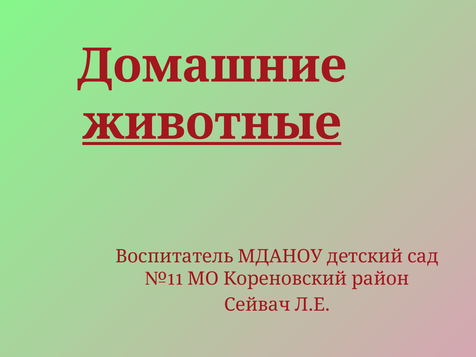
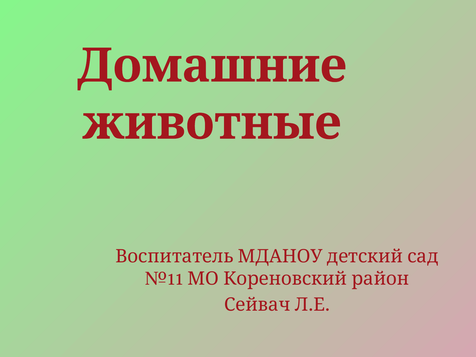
животные underline: present -> none
